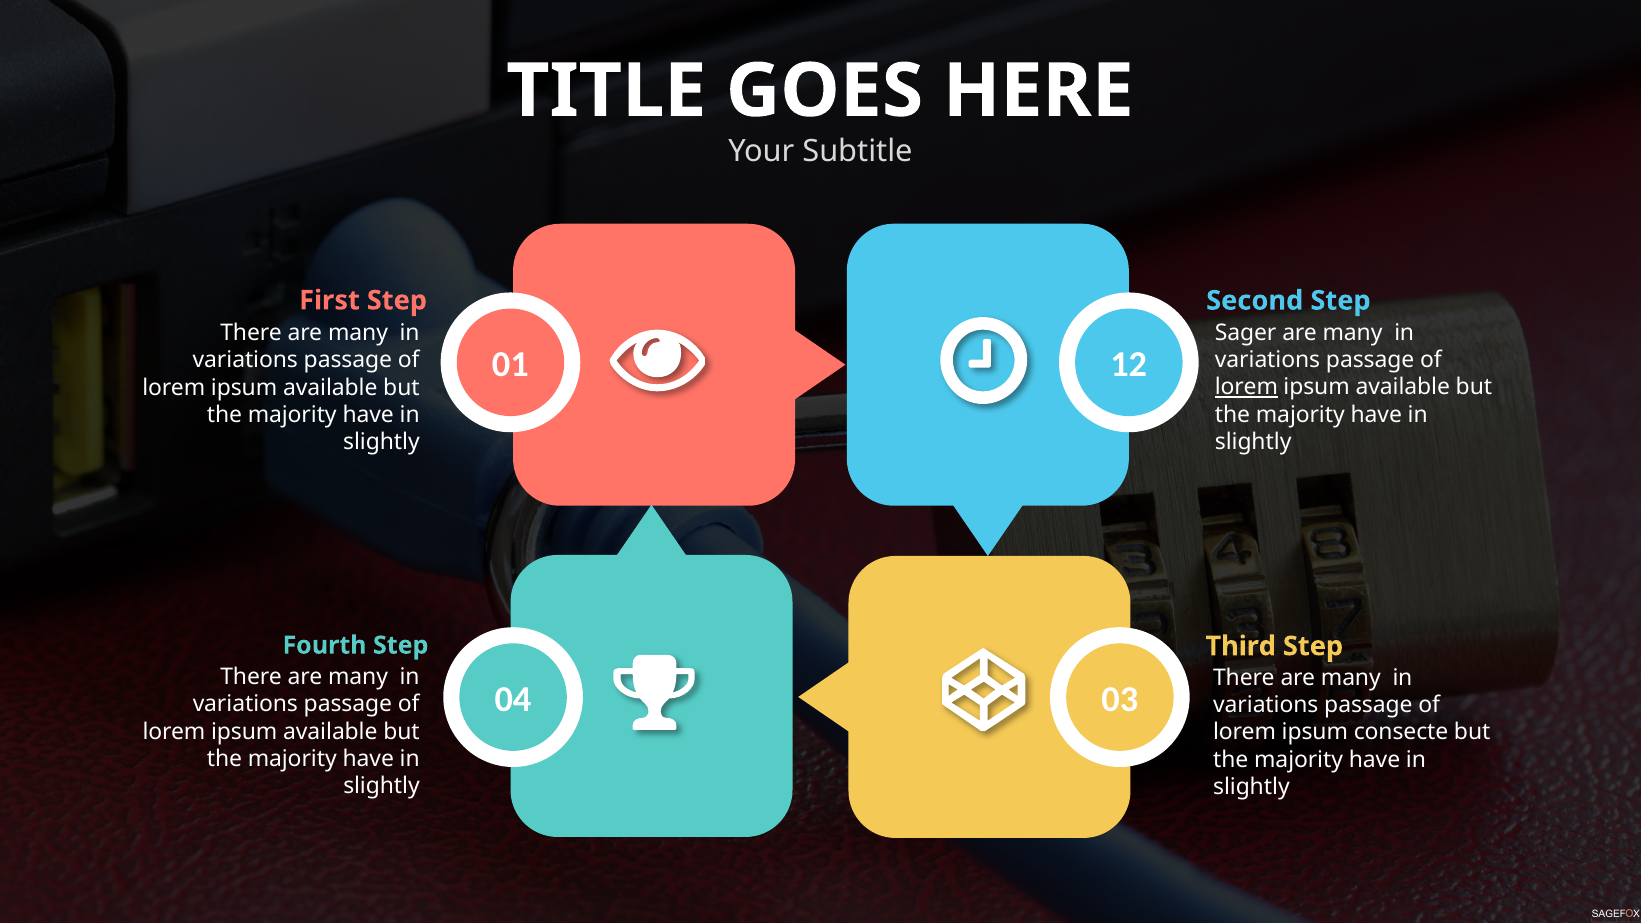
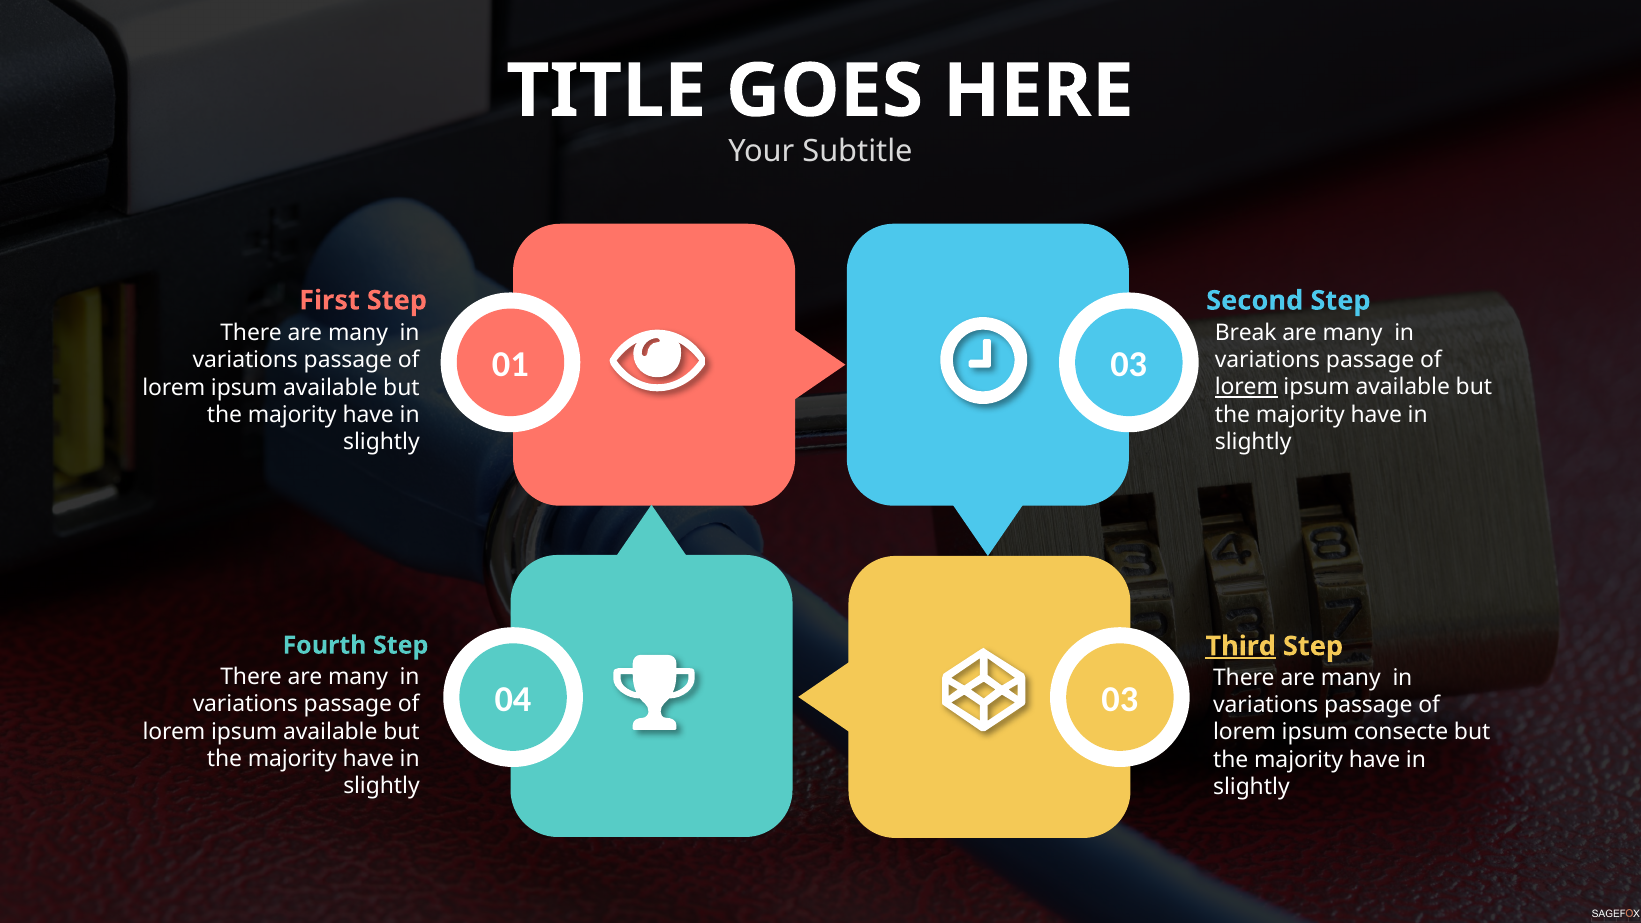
Sager: Sager -> Break
01 12: 12 -> 03
Third underline: none -> present
